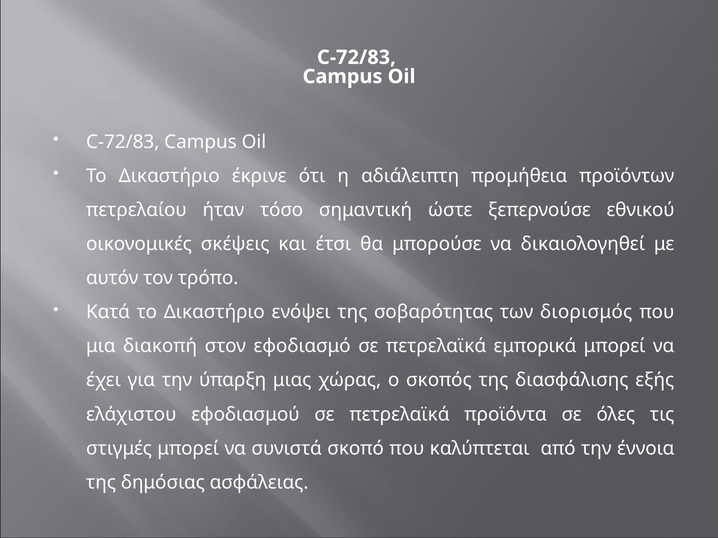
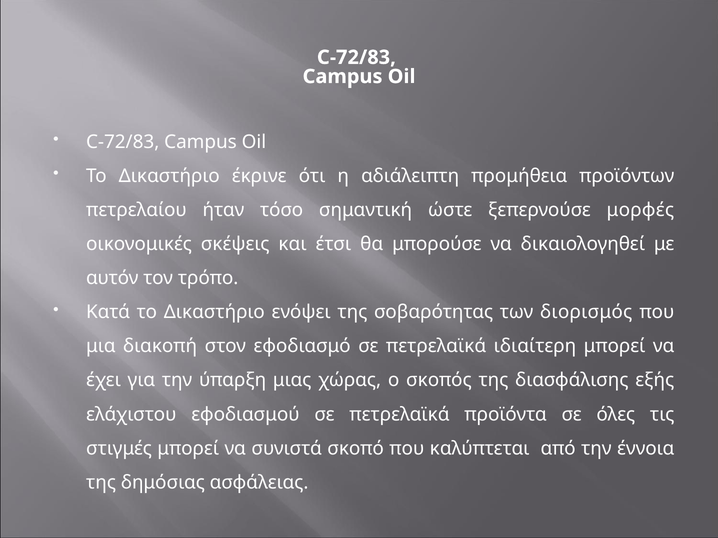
εθνικού: εθνικού -> μορφές
εμπορικά: εμπορικά -> ιδιαίτερη
